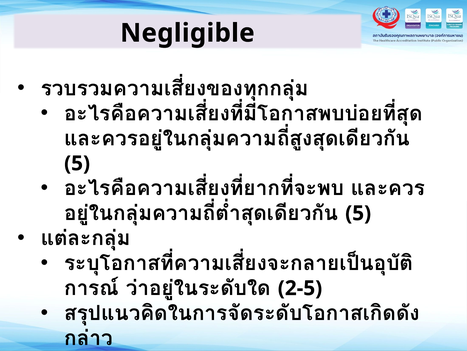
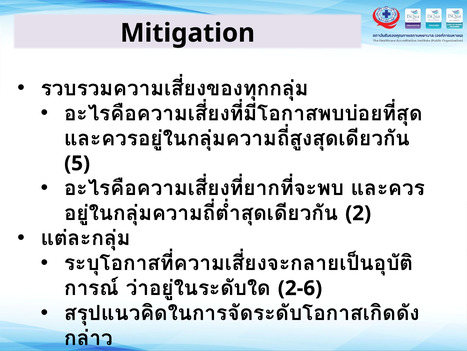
Negligible: Negligible -> Mitigation
5 at (358, 213): 5 -> 2
2-5: 2-5 -> 2-6
